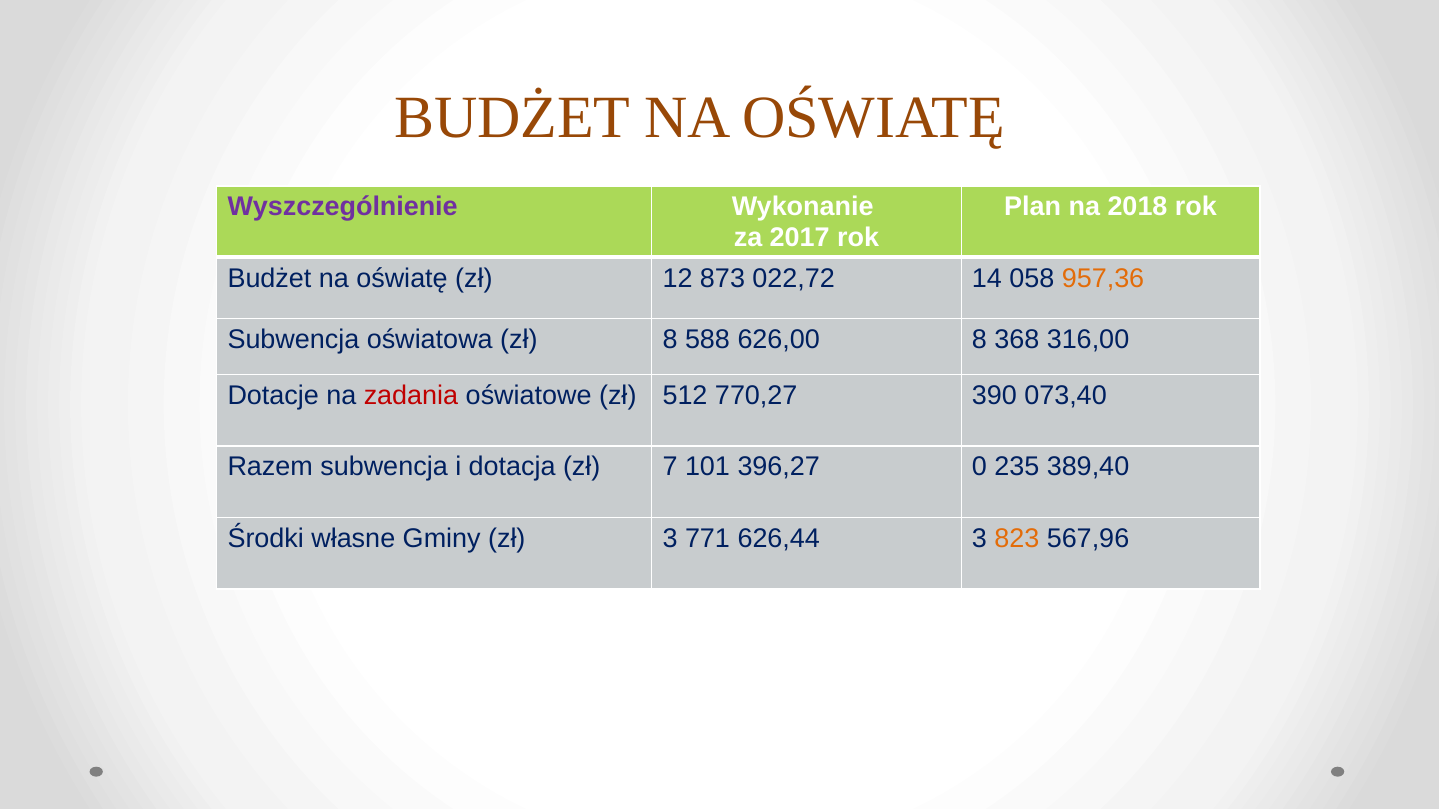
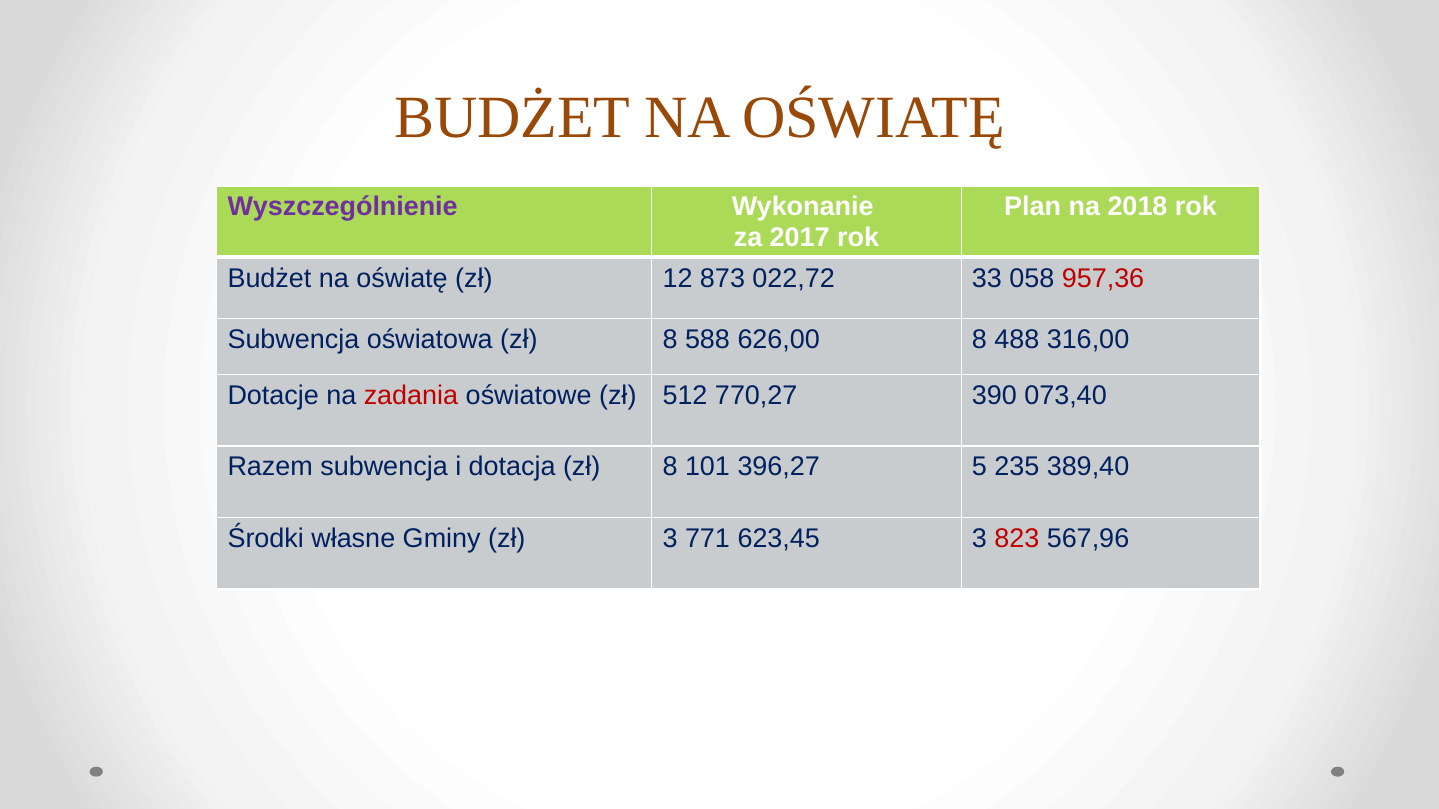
14: 14 -> 33
957,36 colour: orange -> red
368: 368 -> 488
dotacja zł 7: 7 -> 8
0: 0 -> 5
626,44: 626,44 -> 623,45
823 colour: orange -> red
